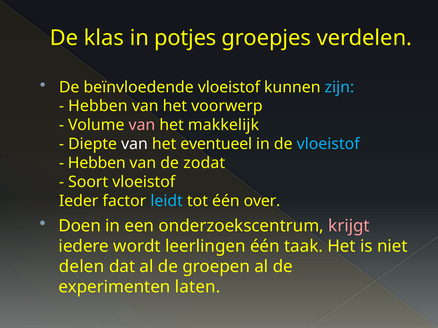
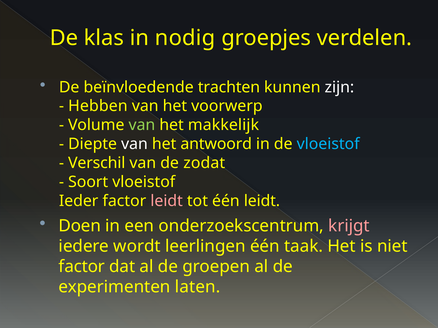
potjes: potjes -> nodig
beïnvloedende vloeistof: vloeistof -> trachten
zijn colour: light blue -> white
van at (142, 125) colour: pink -> light green
eventueel: eventueel -> antwoord
Hebben at (97, 163): Hebben -> Verschil
leidt at (167, 201) colour: light blue -> pink
één over: over -> leidt
delen at (82, 267): delen -> factor
